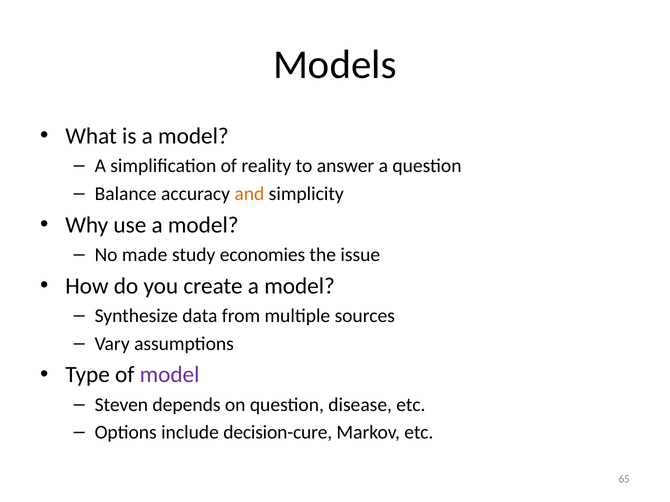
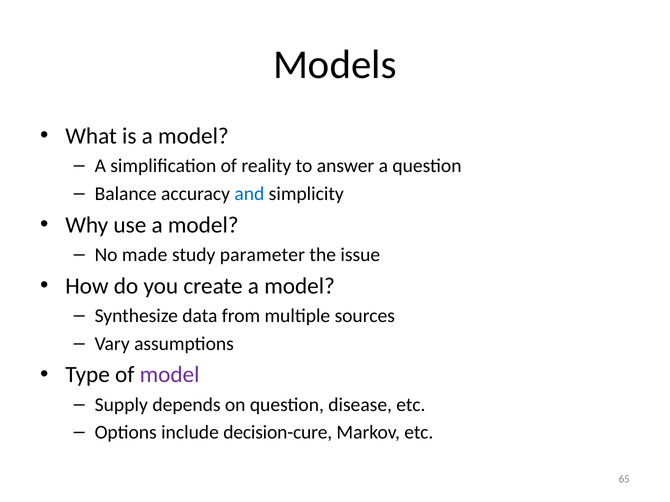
and colour: orange -> blue
economies: economies -> parameter
Steven: Steven -> Supply
